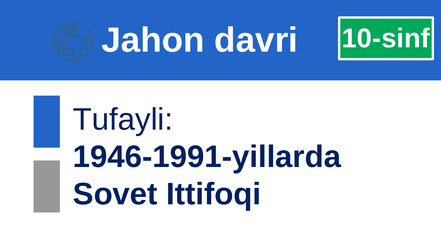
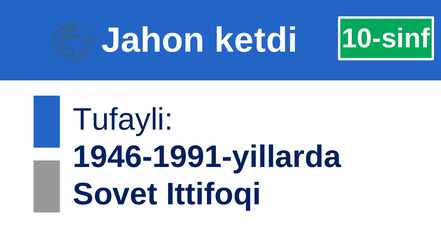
davri: davri -> ketdi
